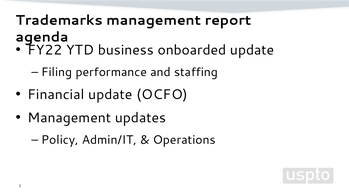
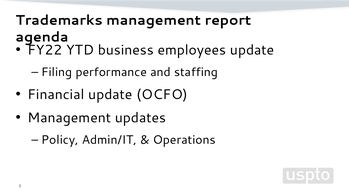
onboarded: onboarded -> employees
